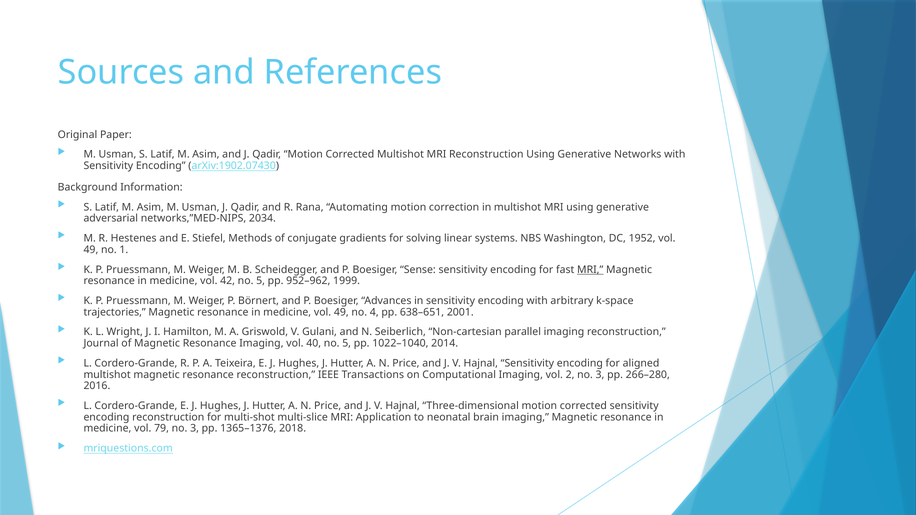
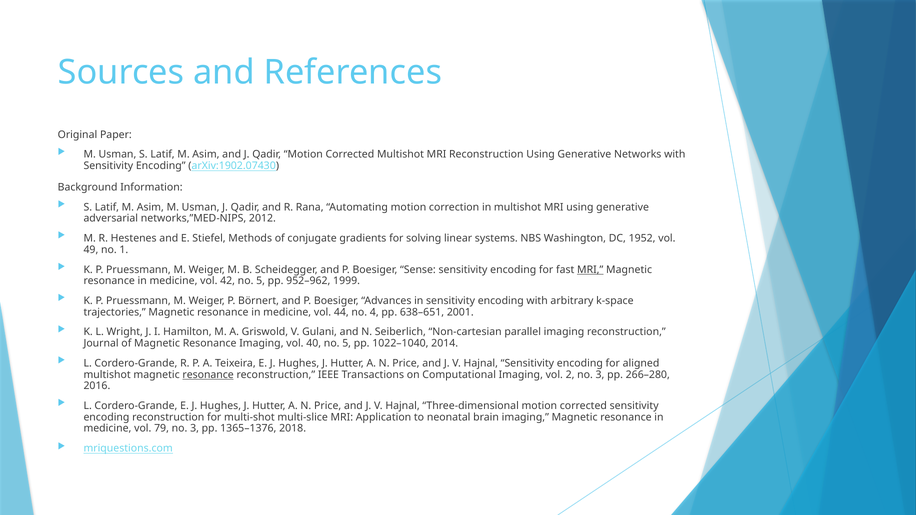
2034: 2034 -> 2012
medicine vol 49: 49 -> 44
resonance at (208, 375) underline: none -> present
